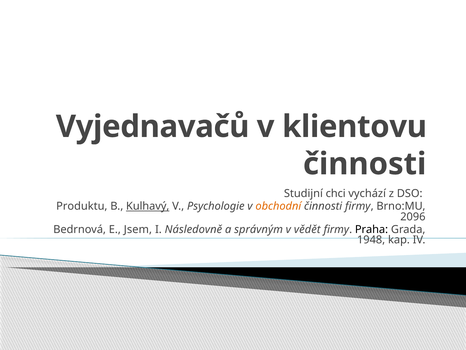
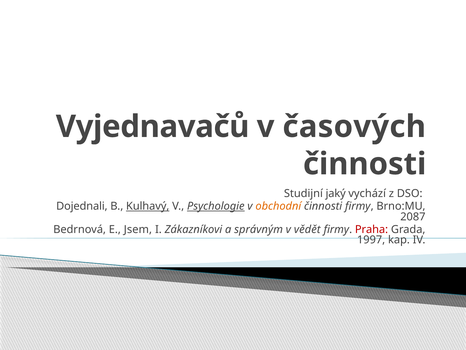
klientovu: klientovu -> časových
chci: chci -> jaký
Produktu: Produktu -> Dojednali
Psychologie underline: none -> present
2096: 2096 -> 2087
Následovně: Následovně -> Zákazníkovi
Praha colour: black -> red
1948: 1948 -> 1997
